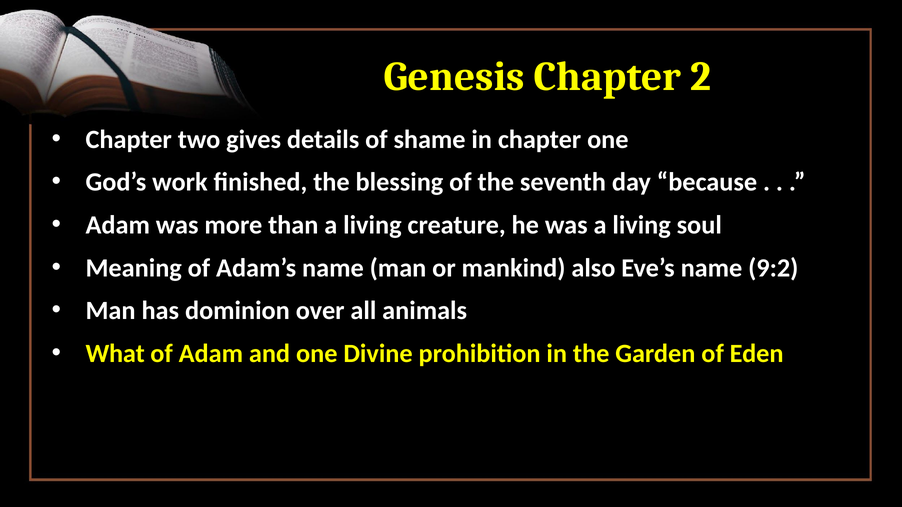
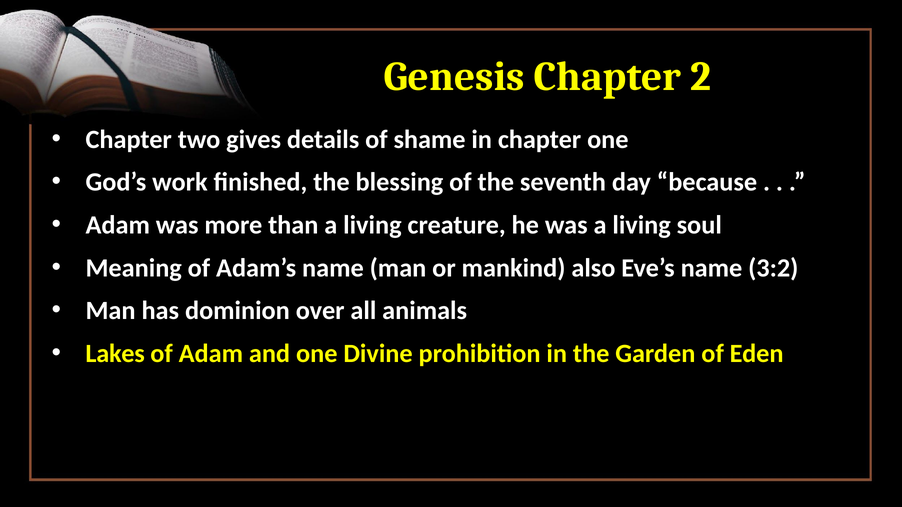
9:2: 9:2 -> 3:2
What: What -> Lakes
